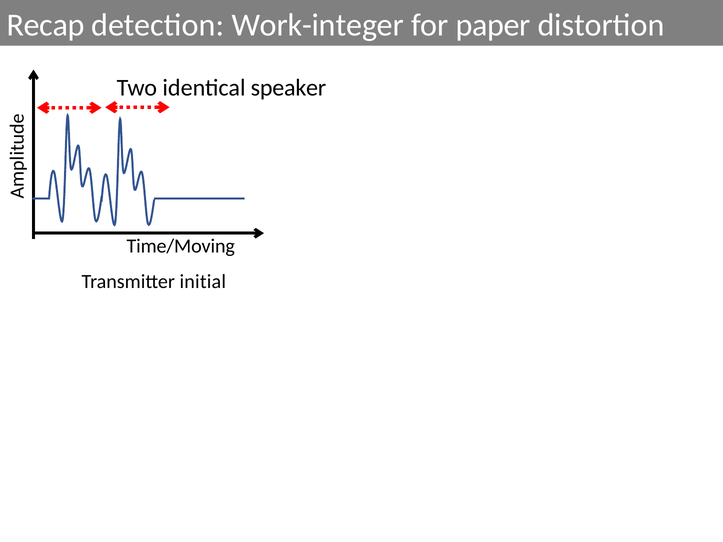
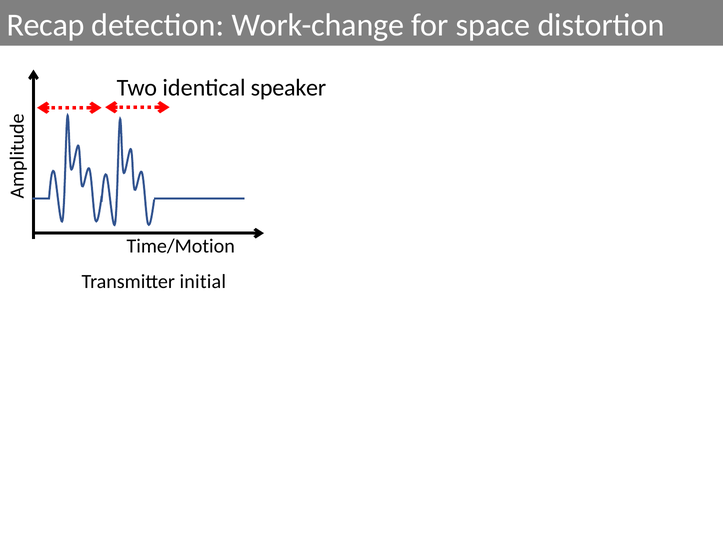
Work-integer: Work-integer -> Work-change
paper: paper -> space
Time/Moving: Time/Moving -> Time/Motion
